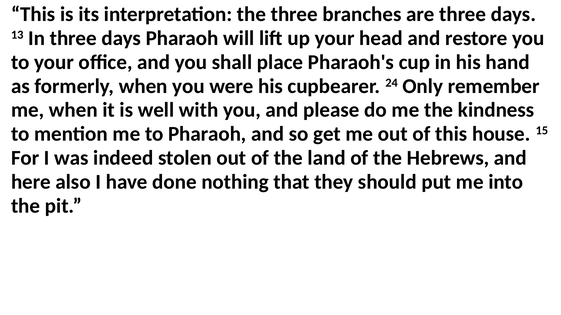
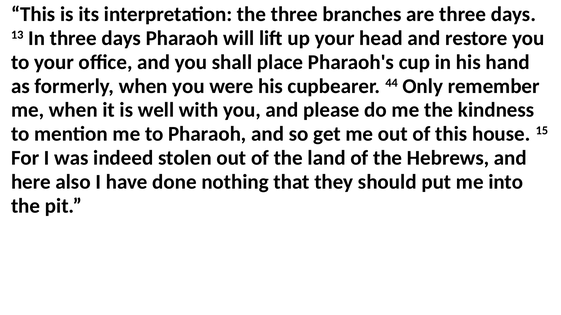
24: 24 -> 44
